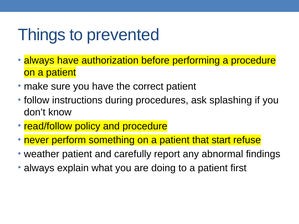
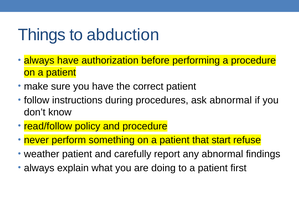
prevented: prevented -> abduction
ask splashing: splashing -> abnormal
